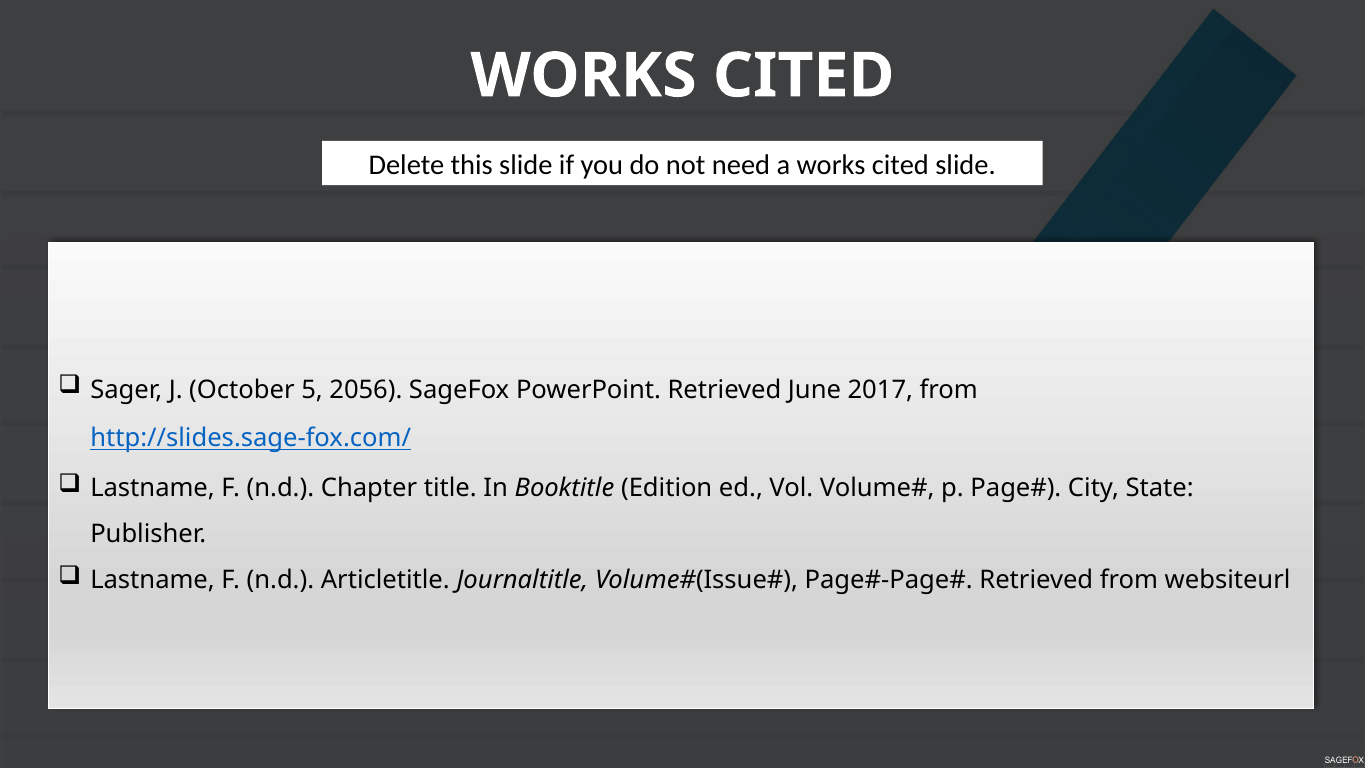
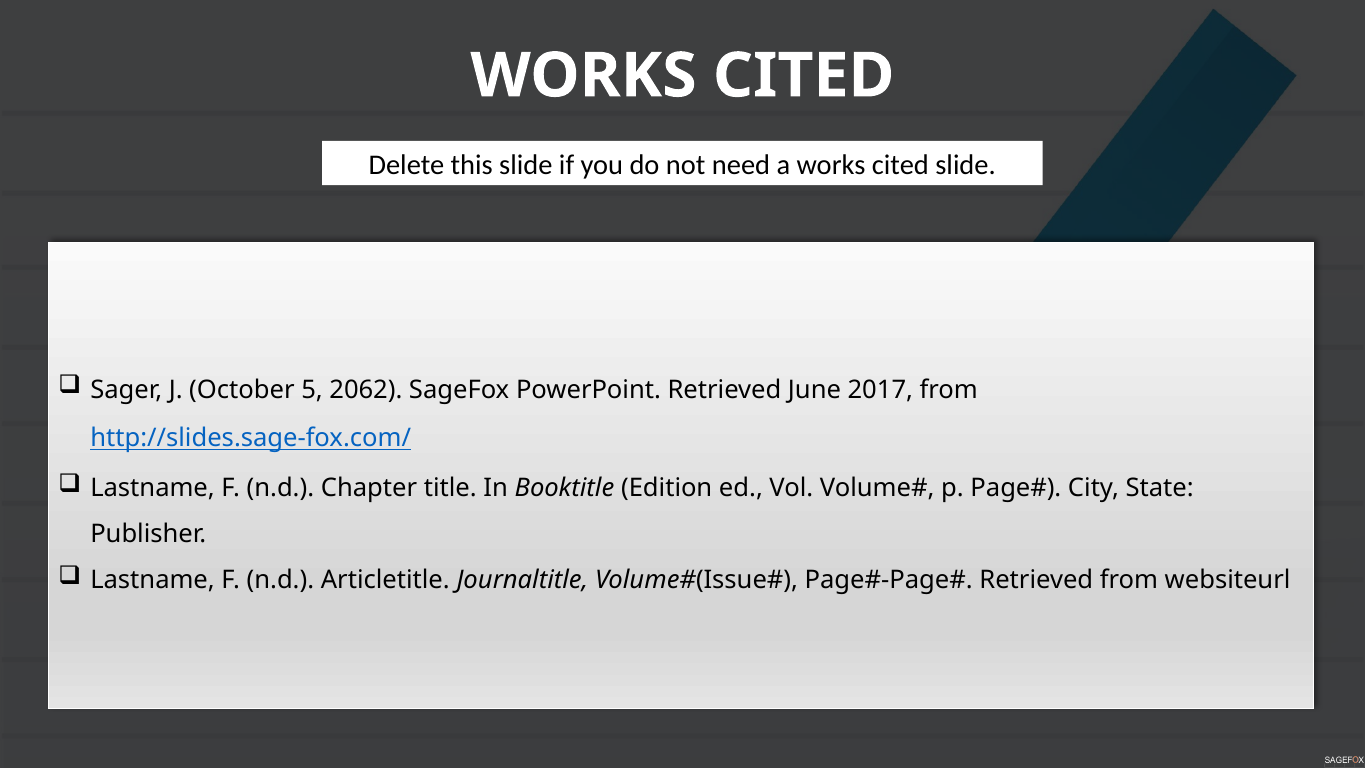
2056: 2056 -> 2062
